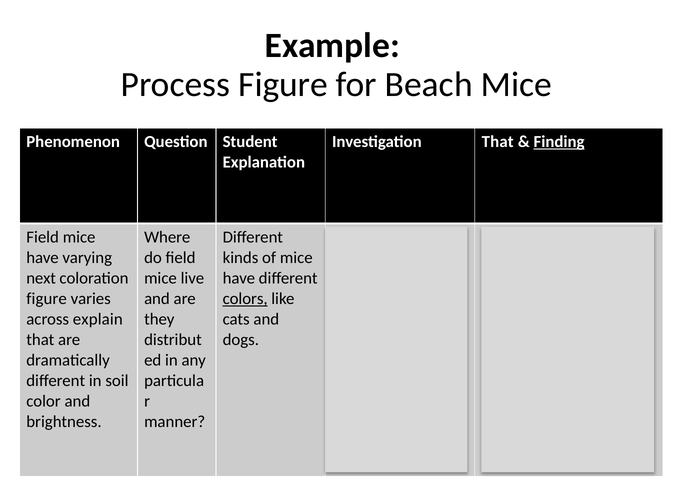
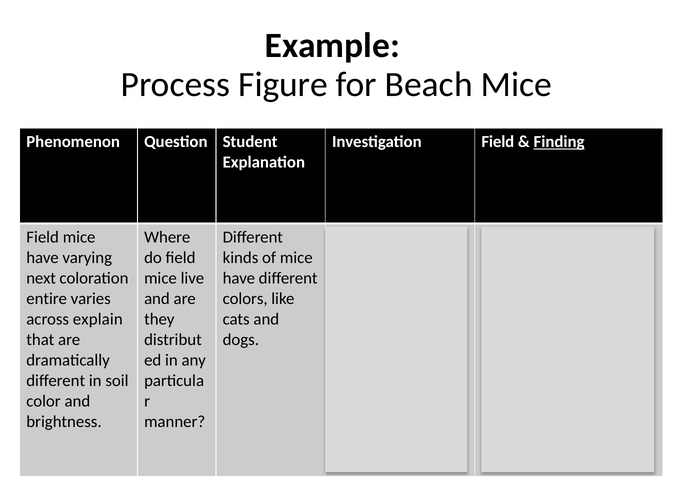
Investigation That: That -> Field
figure at (47, 299): figure -> entire
colors underline: present -> none
